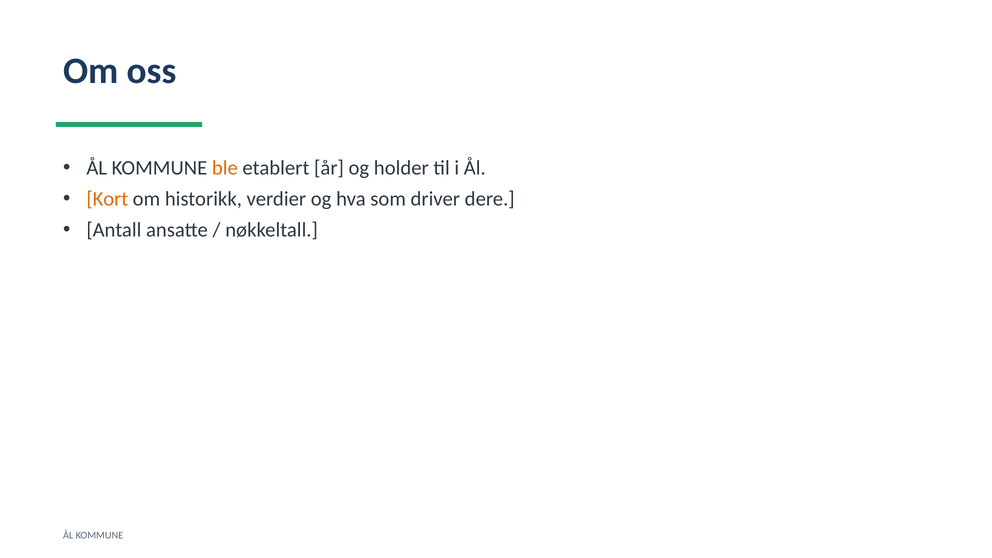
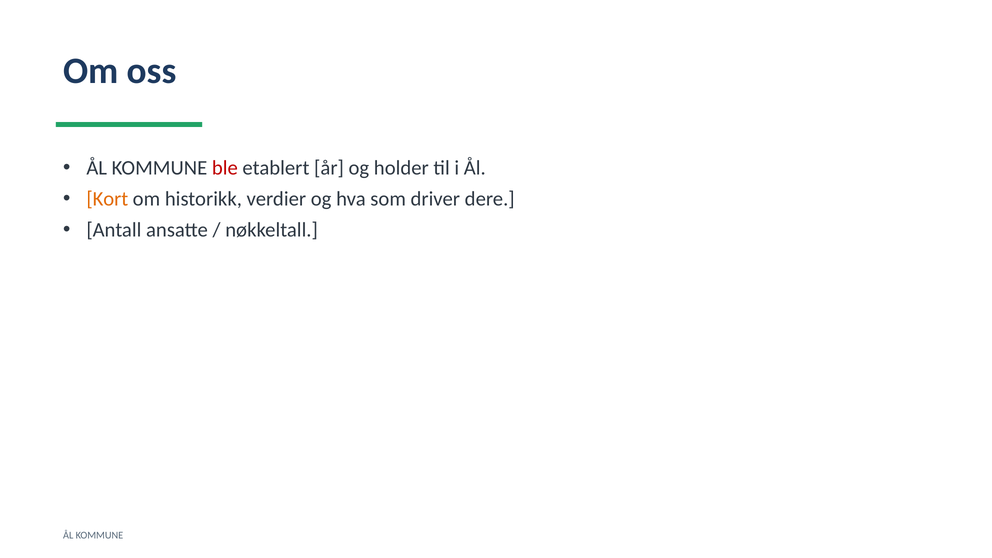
ble colour: orange -> red
